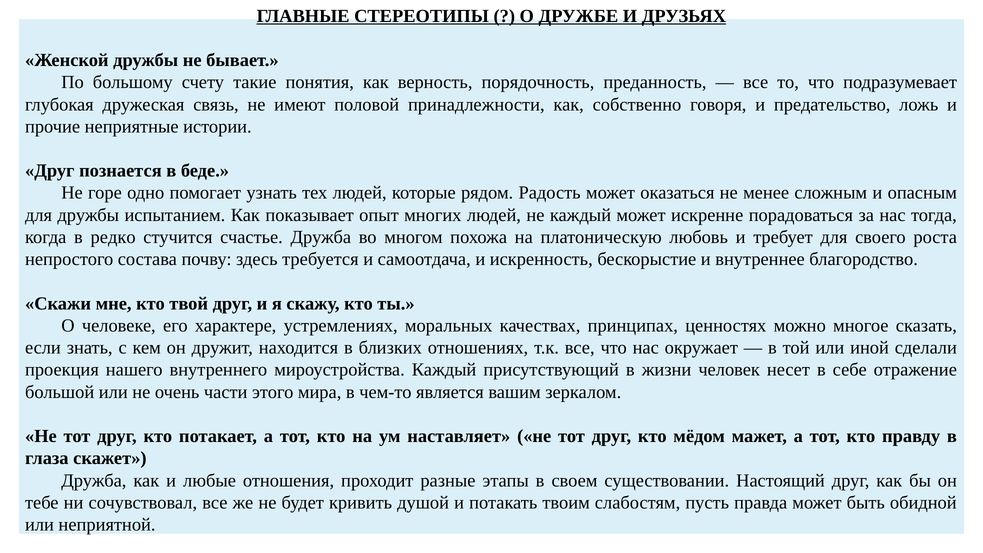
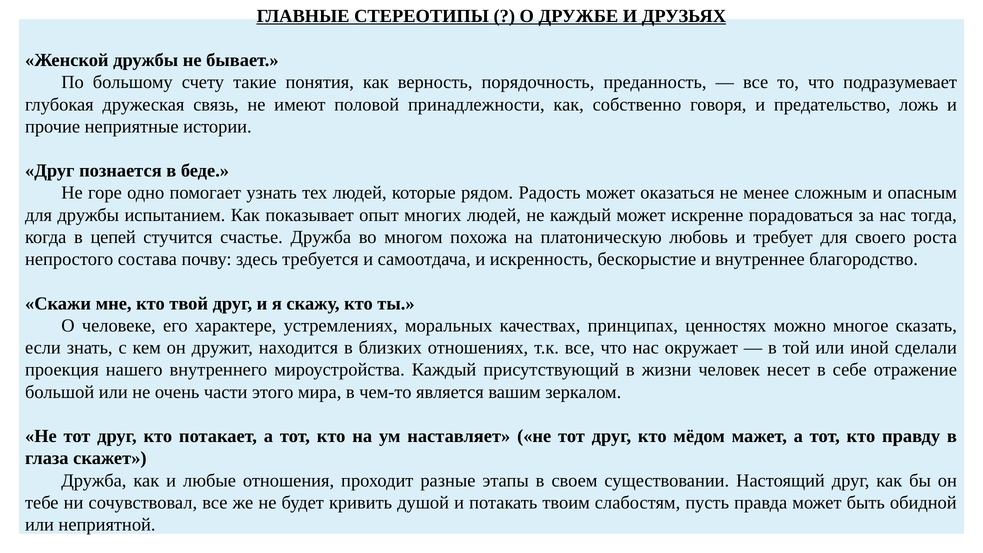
редко: редко -> цепей
